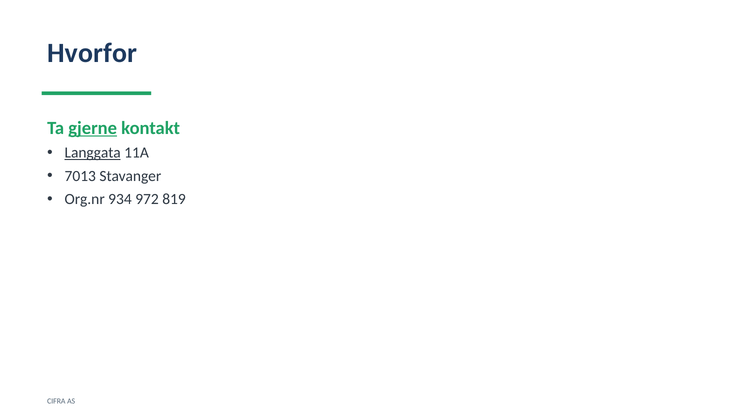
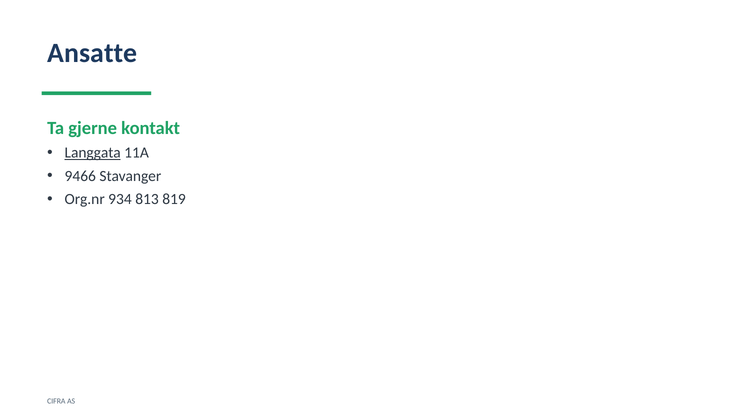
Hvorfor: Hvorfor -> Ansatte
gjerne underline: present -> none
7013: 7013 -> 9466
972: 972 -> 813
